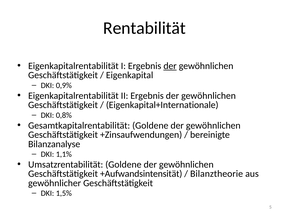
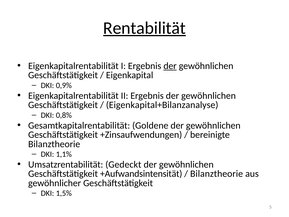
Rentabilität underline: none -> present
Eigenkapital+Internationale: Eigenkapital+Internationale -> Eigenkapital+Bilanzanalyse
Bilanzanalyse at (54, 144): Bilanzanalyse -> Bilanztheorie
Umsatzrentabilität Goldene: Goldene -> Gedeckt
